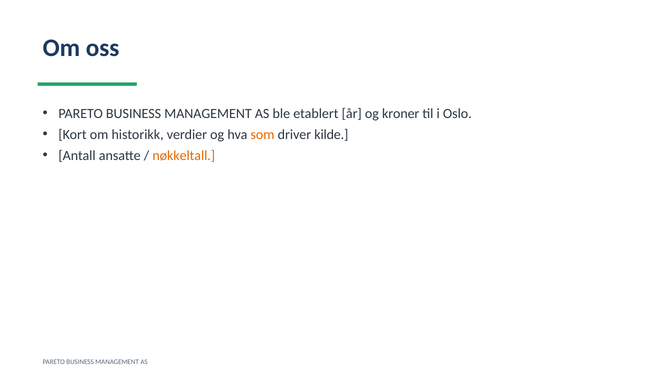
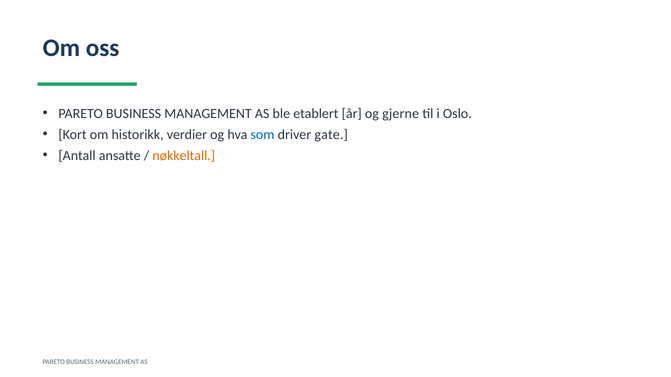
kroner: kroner -> gjerne
som colour: orange -> blue
kilde: kilde -> gate
